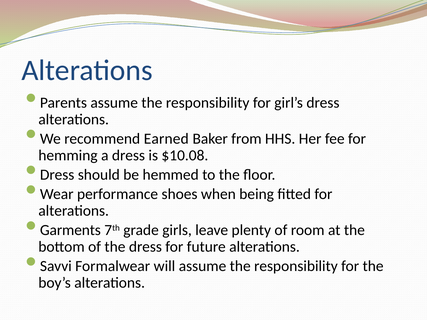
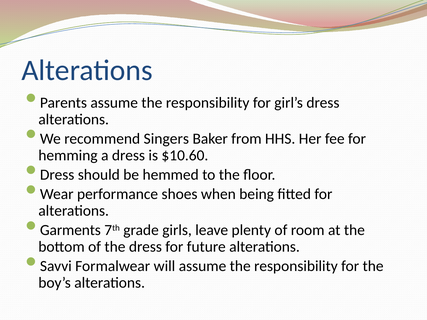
Earned: Earned -> Singers
$10.08: $10.08 -> $10.60
